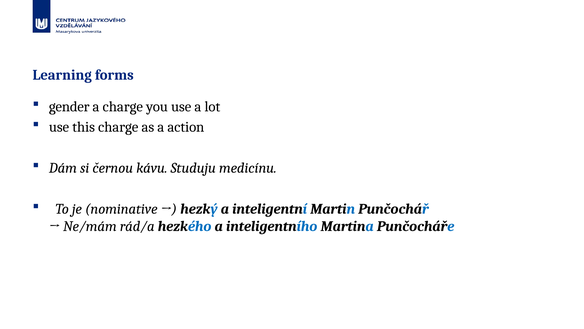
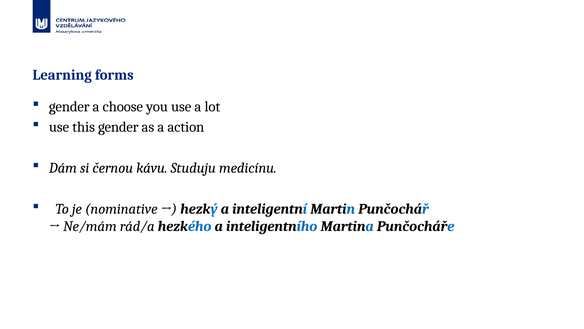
a charge: charge -> choose
this charge: charge -> gender
